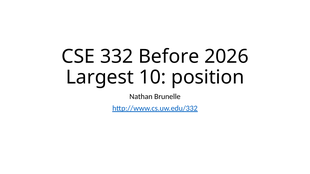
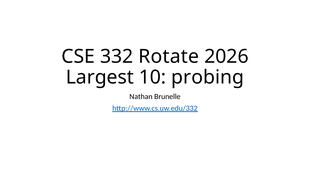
Before: Before -> Rotate
position: position -> probing
